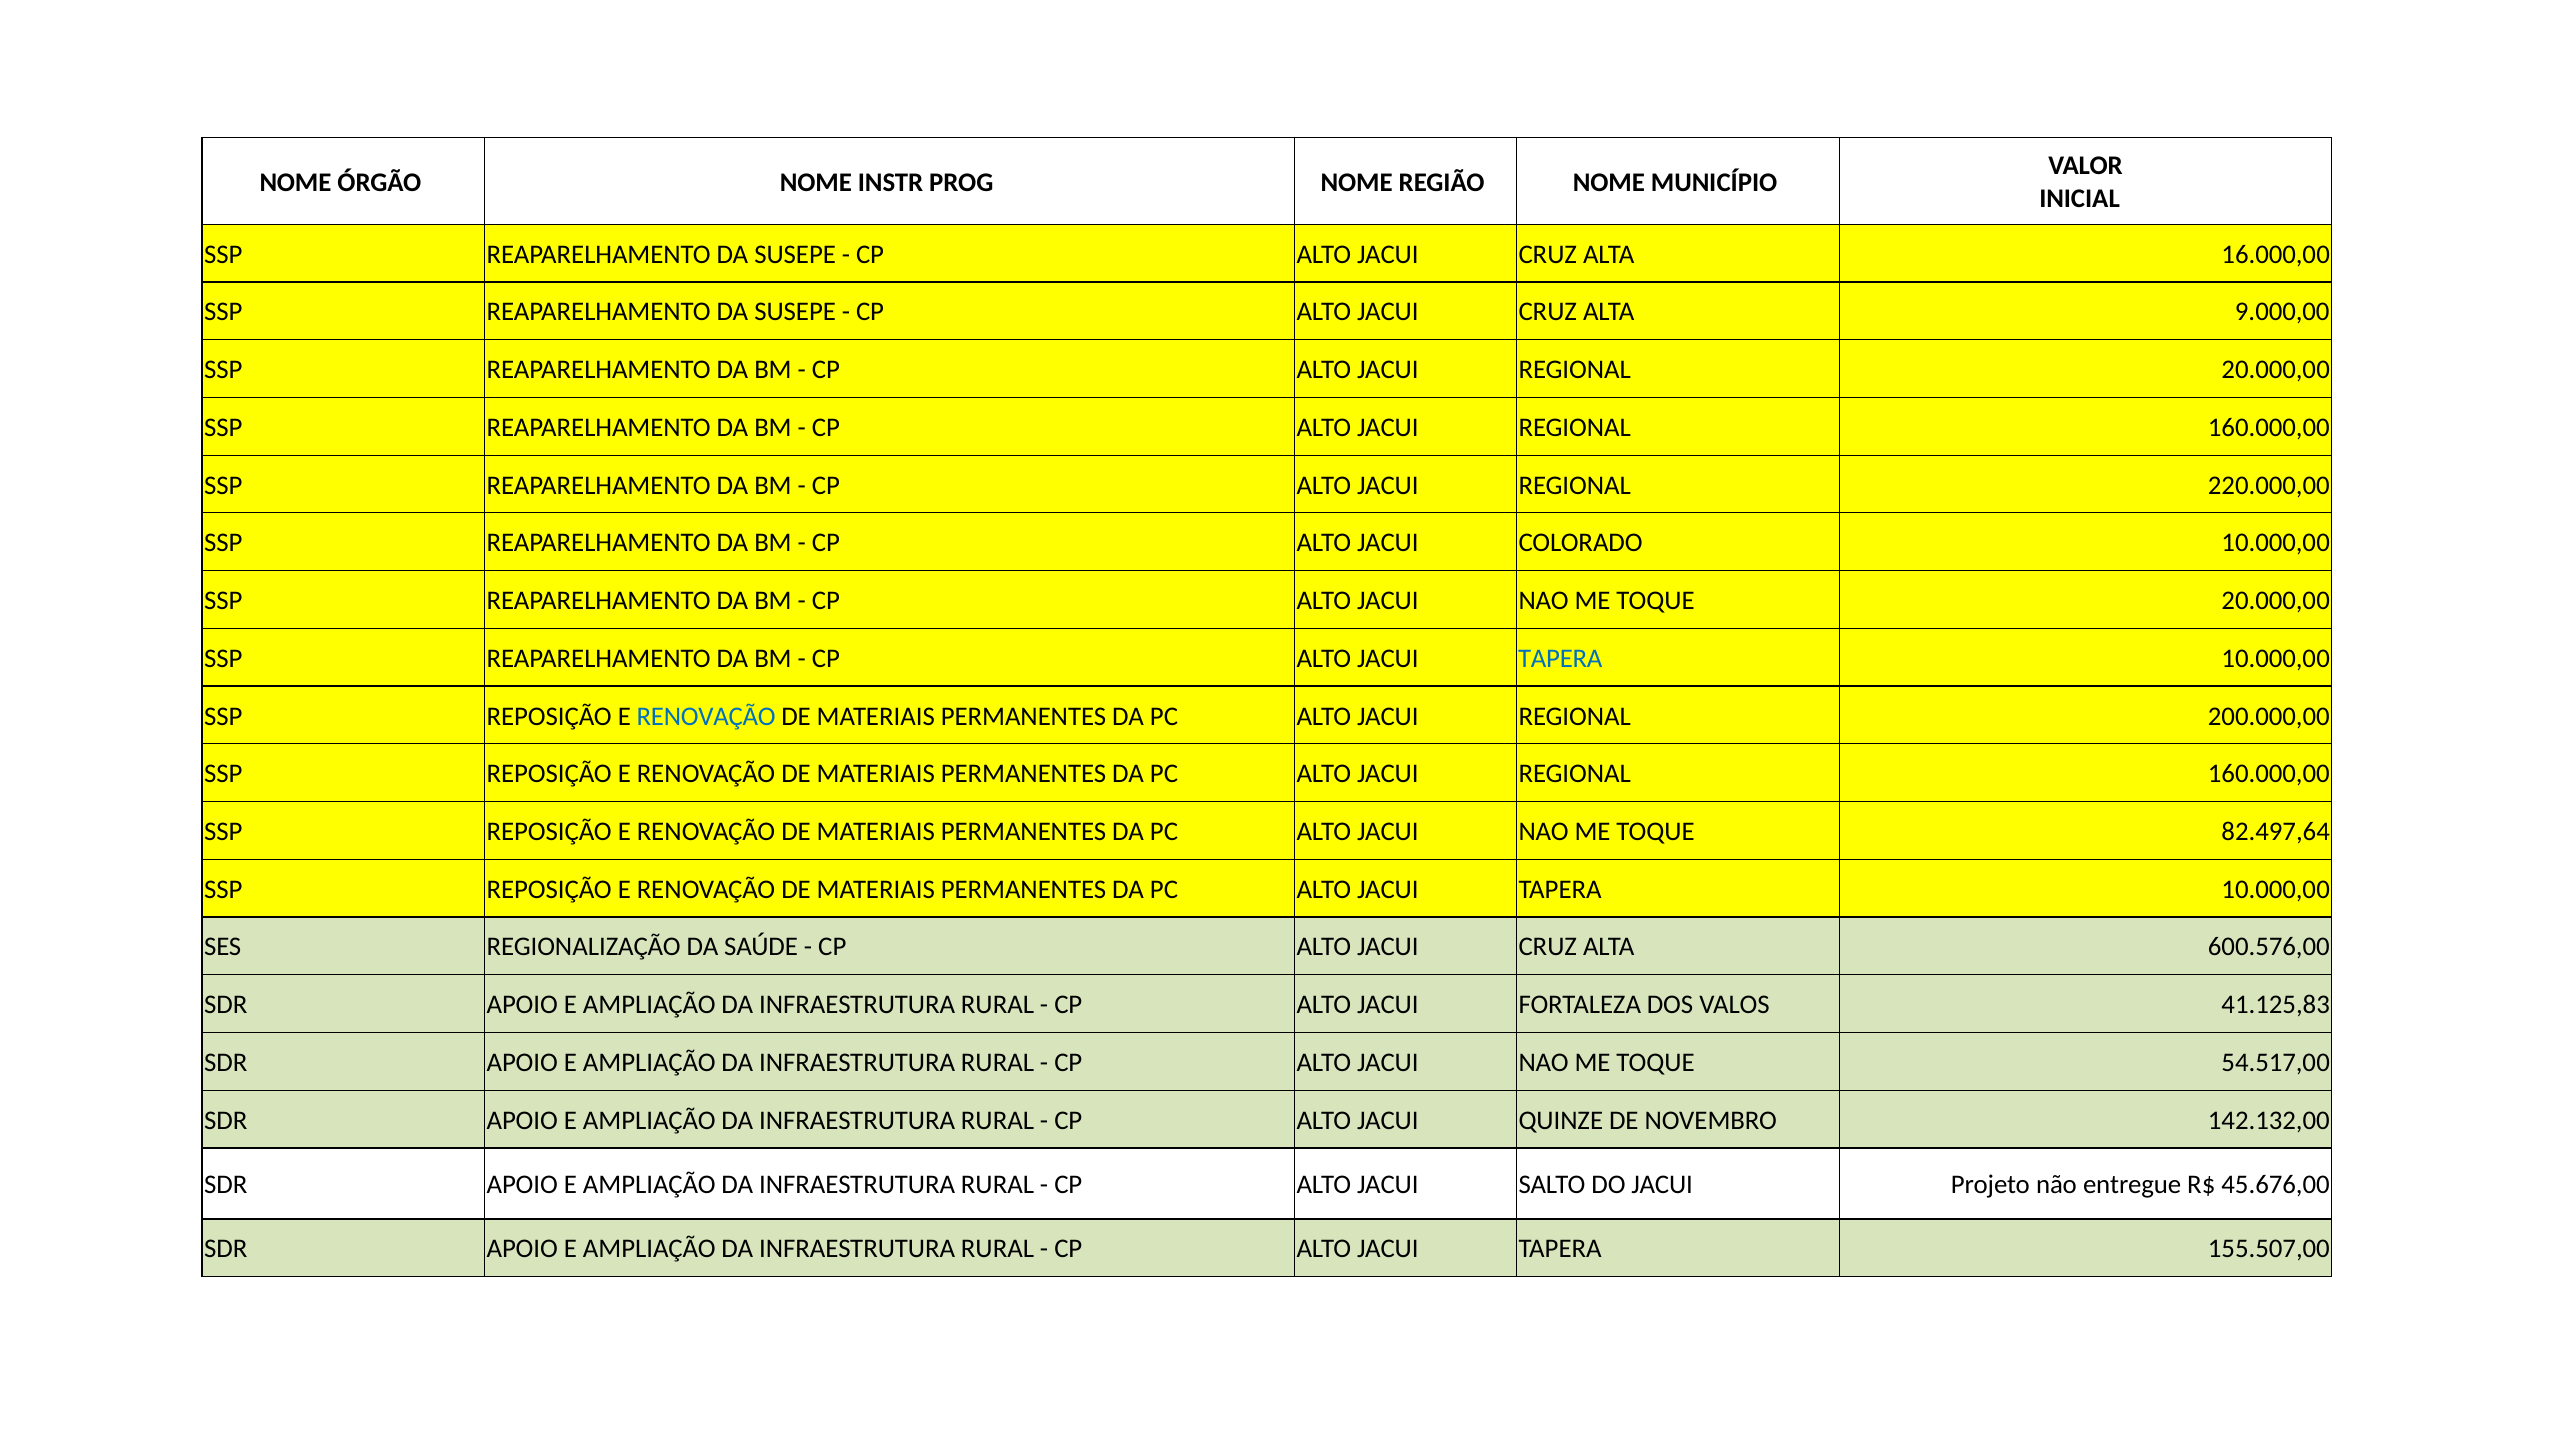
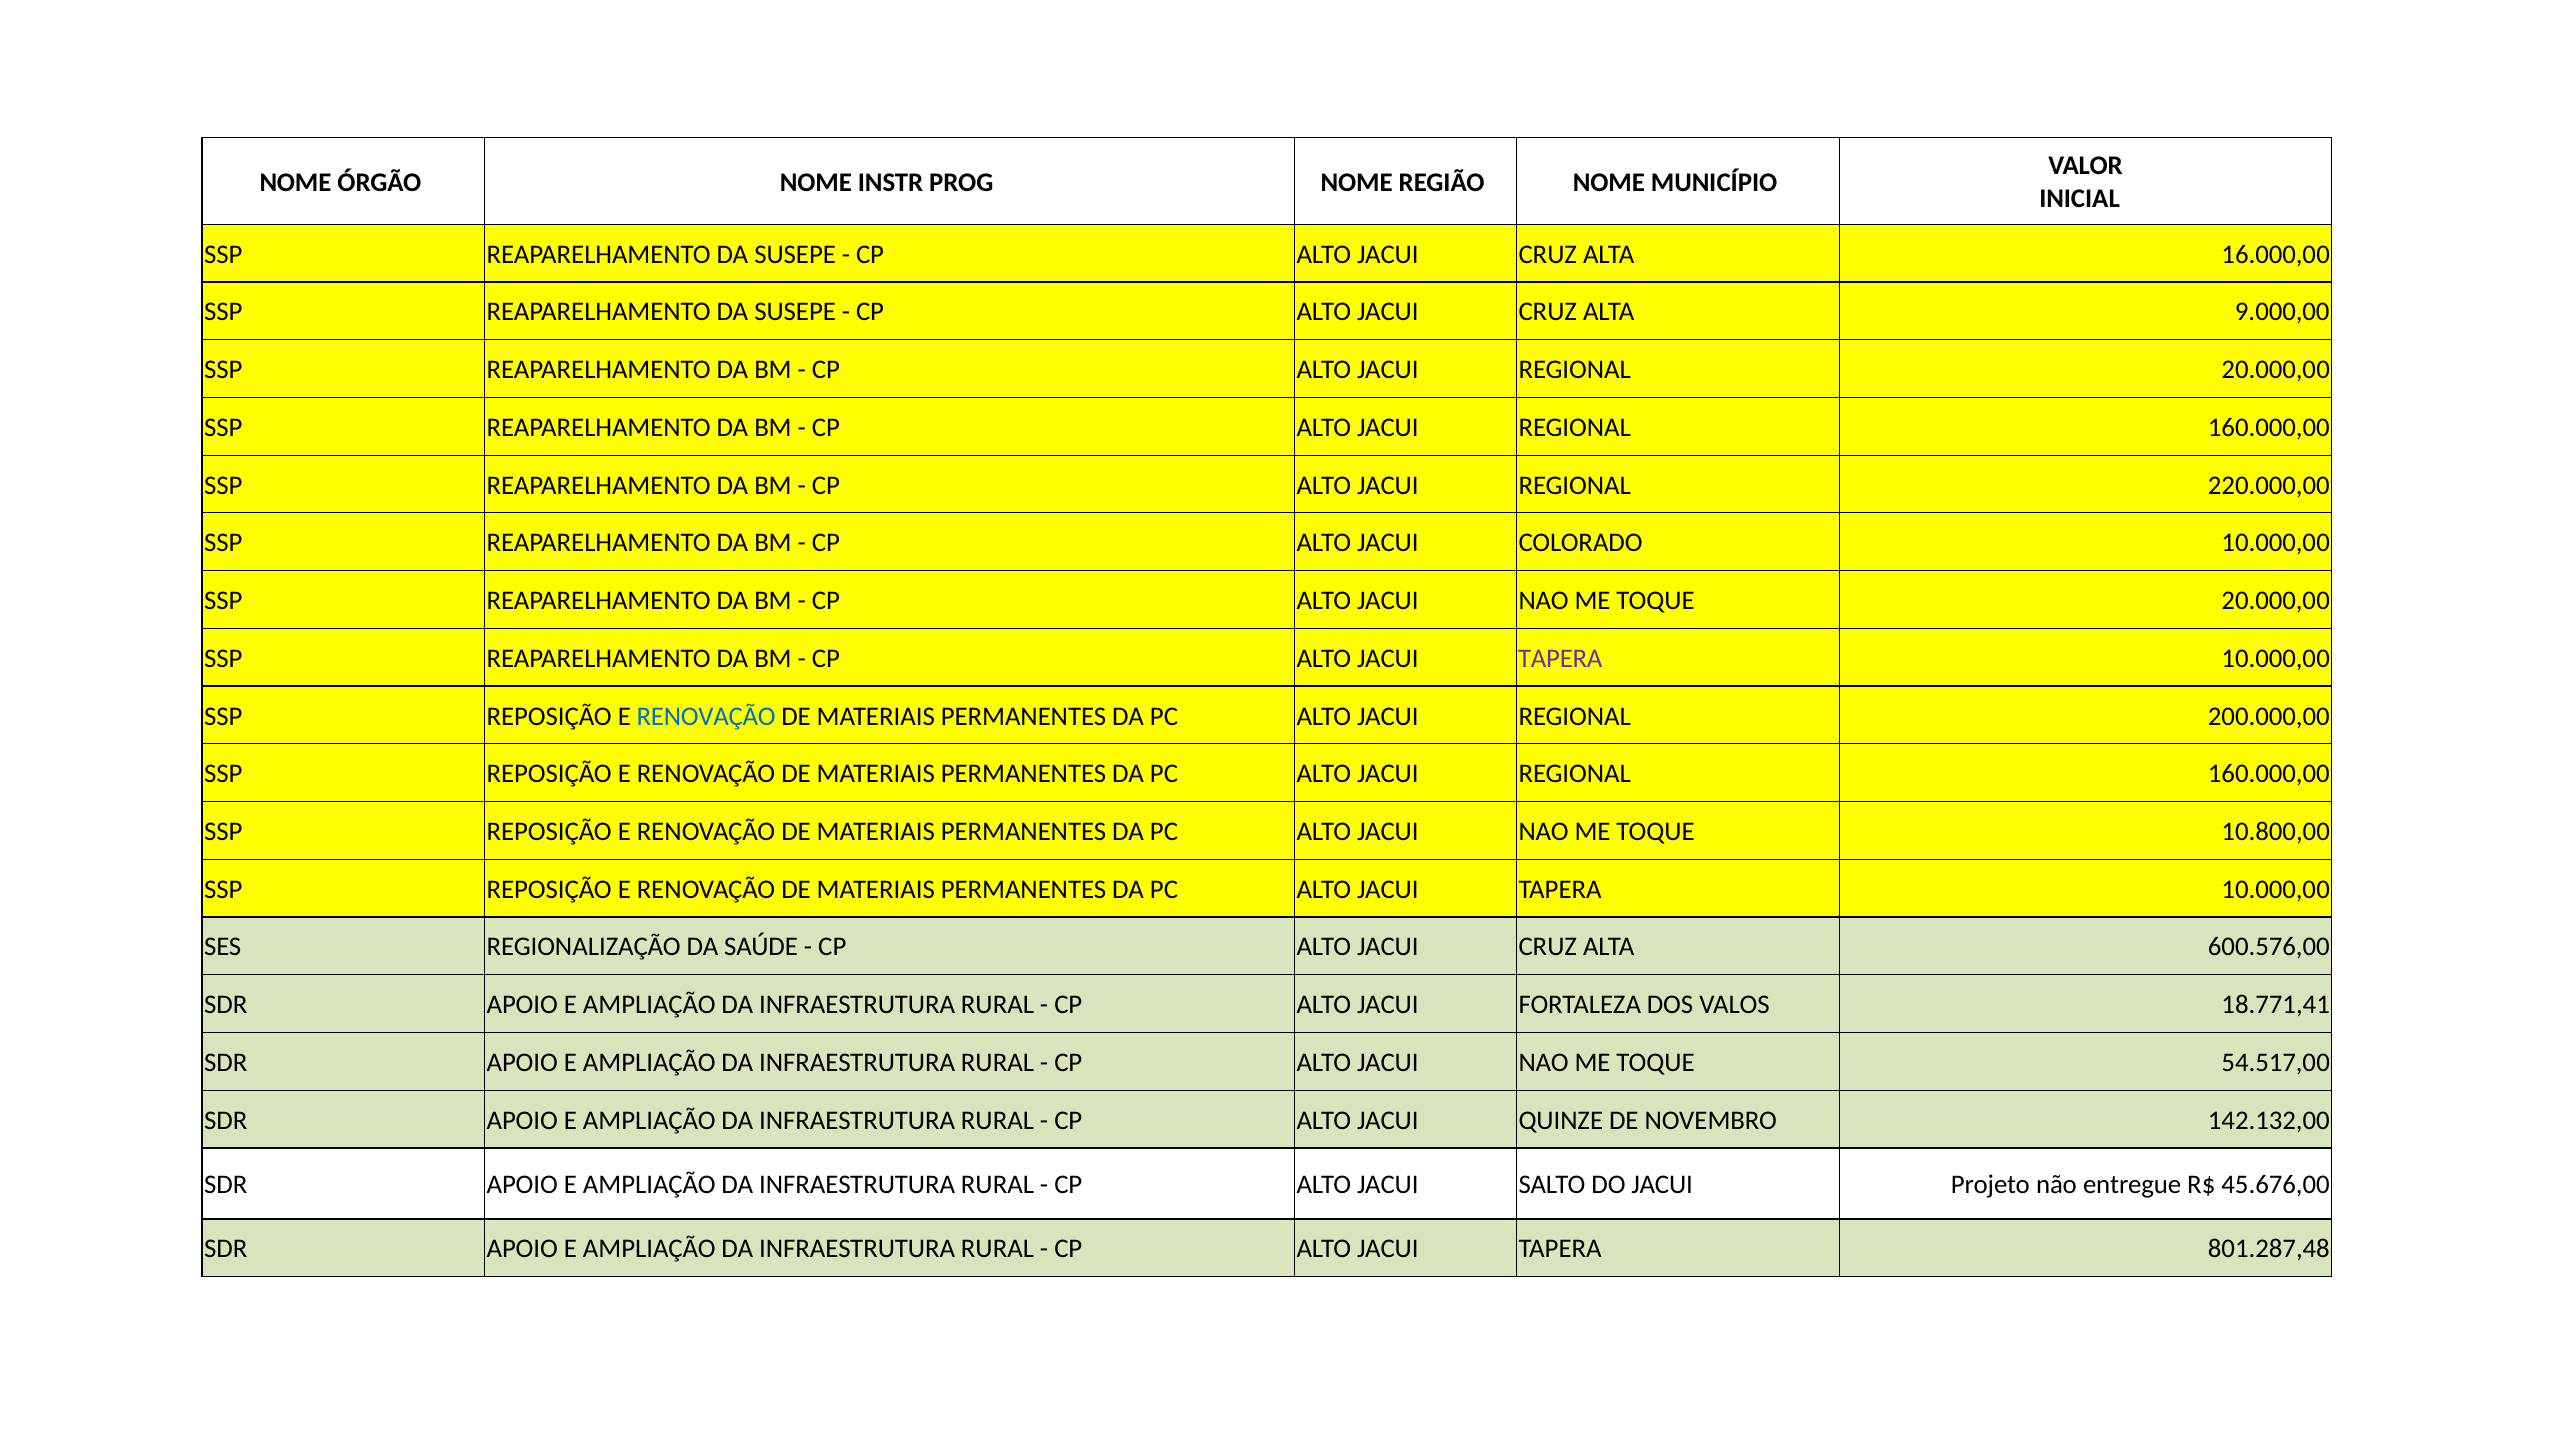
TAPERA at (1560, 658) colour: blue -> purple
82.497,64: 82.497,64 -> 10.800,00
41.125,83: 41.125,83 -> 18.771,41
155.507,00: 155.507,00 -> 801.287,48
